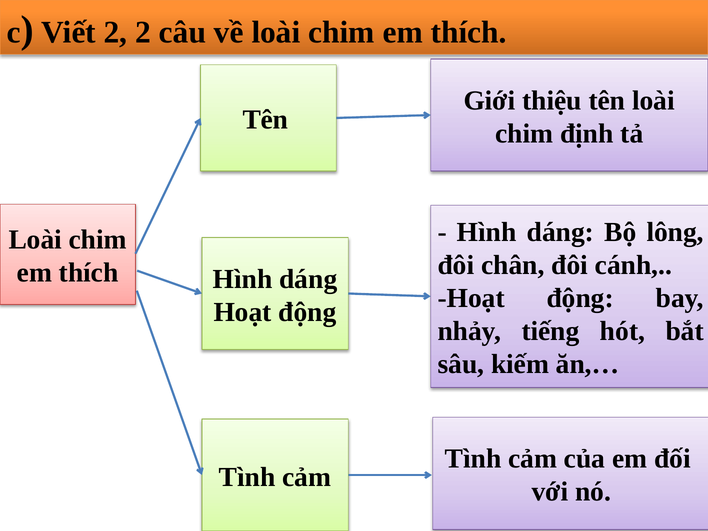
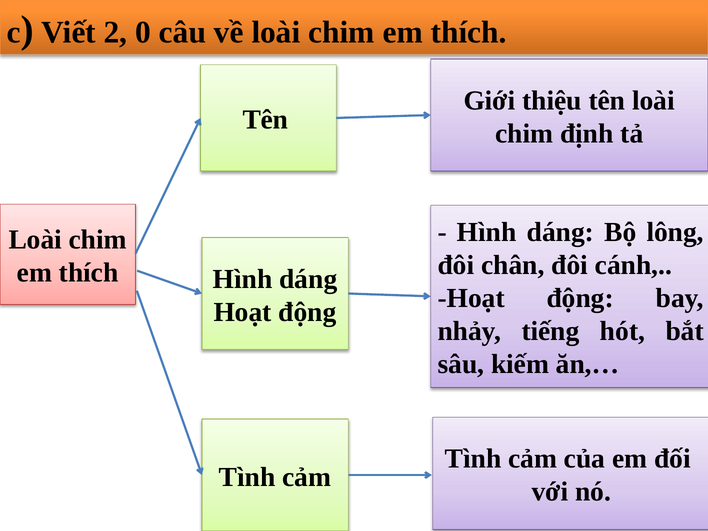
2 2: 2 -> 0
